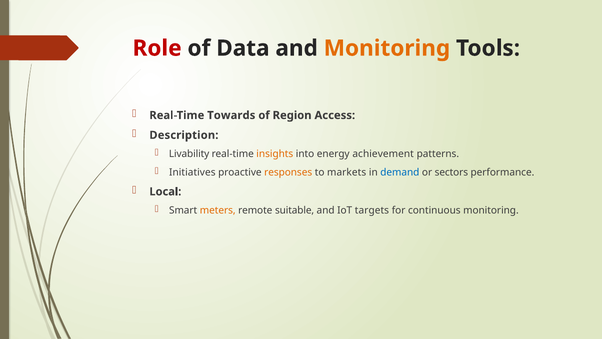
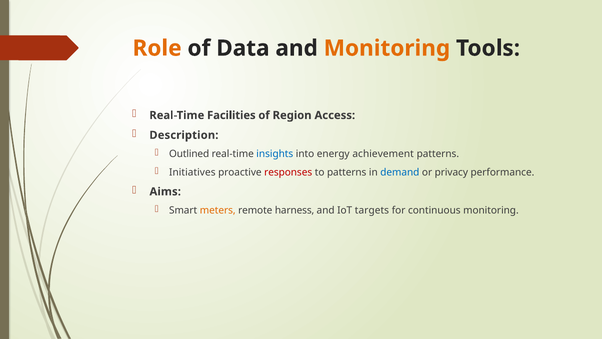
Role colour: red -> orange
Towards: Towards -> Facilities
Livability: Livability -> Outlined
insights colour: orange -> blue
responses colour: orange -> red
to markets: markets -> patterns
sectors: sectors -> privacy
Local: Local -> Aims
suitable: suitable -> harness
